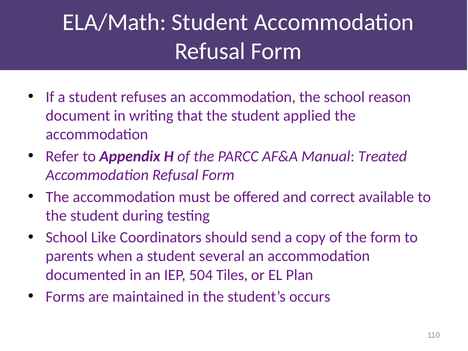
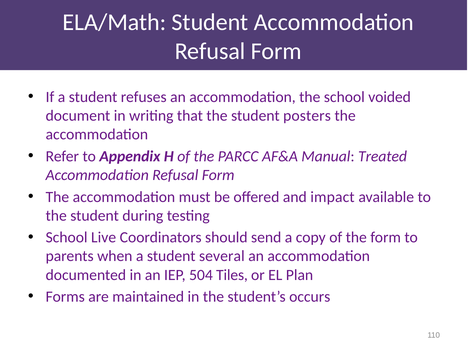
reason: reason -> voided
applied: applied -> posters
correct: correct -> impact
Like: Like -> Live
